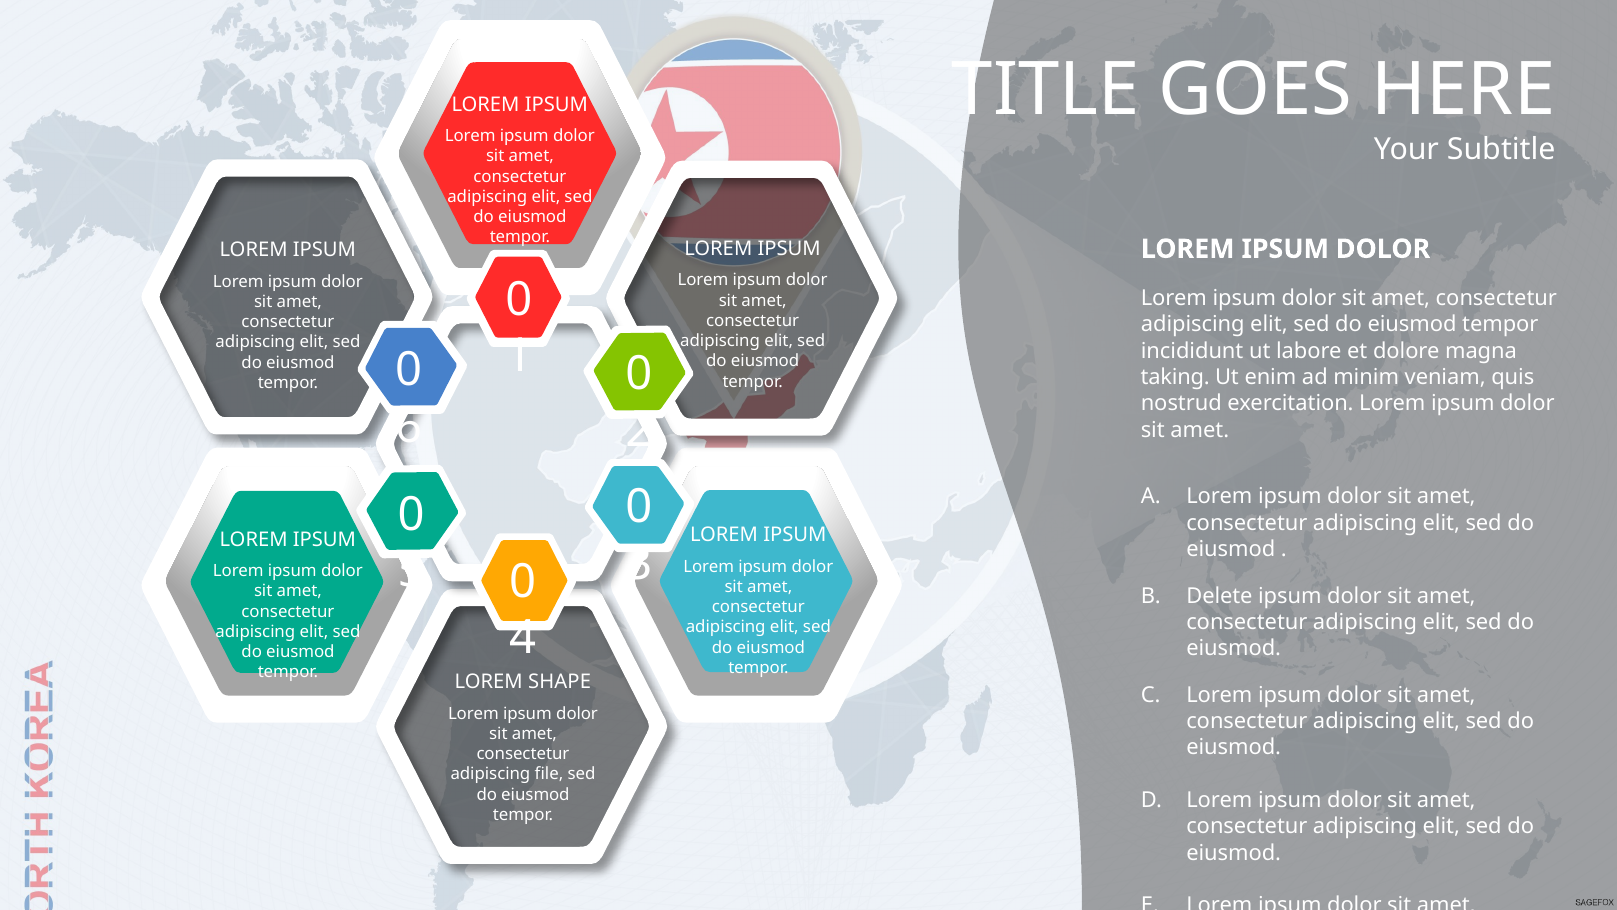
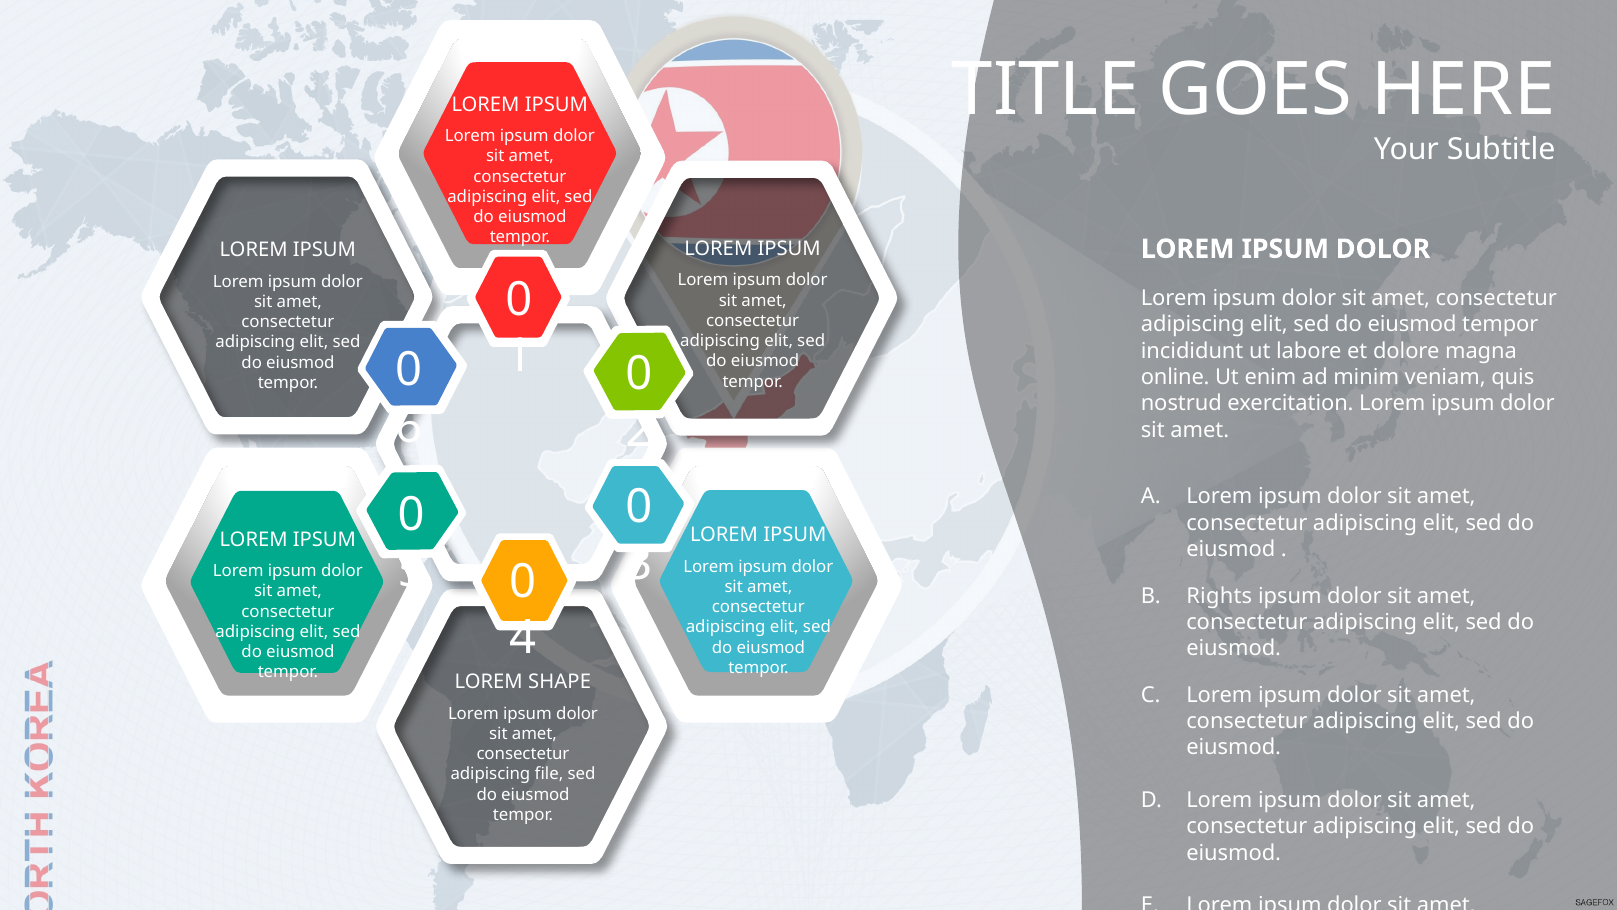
taking: taking -> online
Delete: Delete -> Rights
